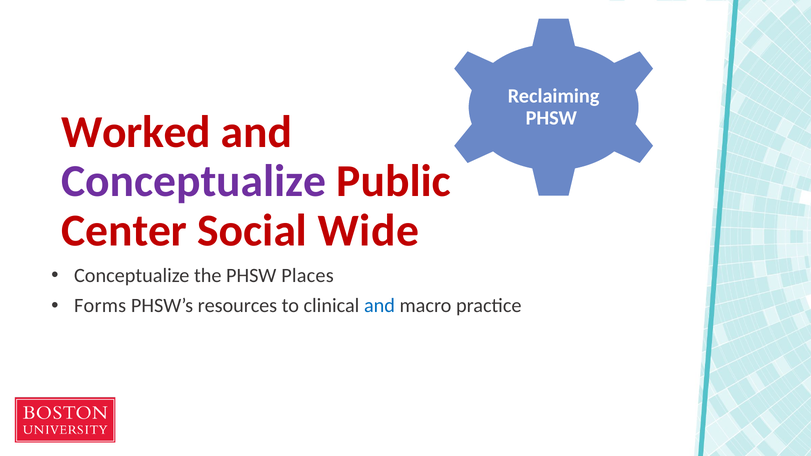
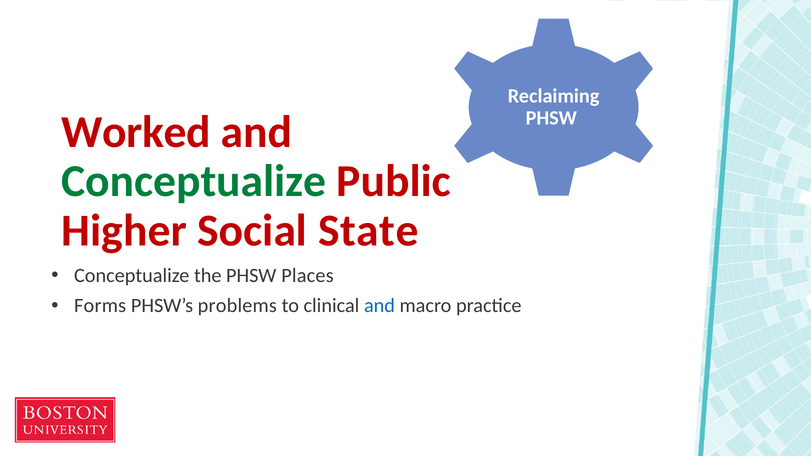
Conceptualize at (194, 181) colour: purple -> green
Center: Center -> Higher
Wide: Wide -> State
resources: resources -> problems
